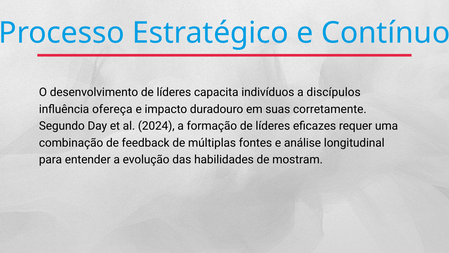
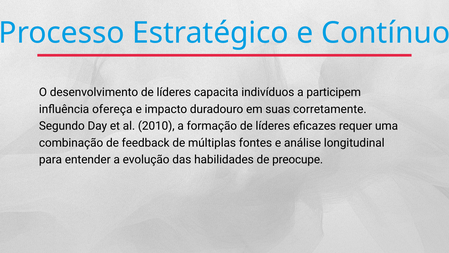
discípulos: discípulos -> participem
2024: 2024 -> 2010
mostram: mostram -> preocupe
